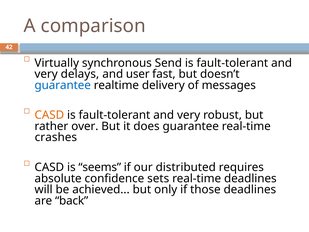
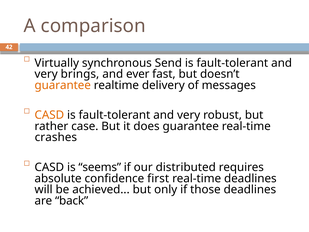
delays: delays -> brings
user: user -> ever
guarantee at (63, 85) colour: blue -> orange
over: over -> case
sets: sets -> first
